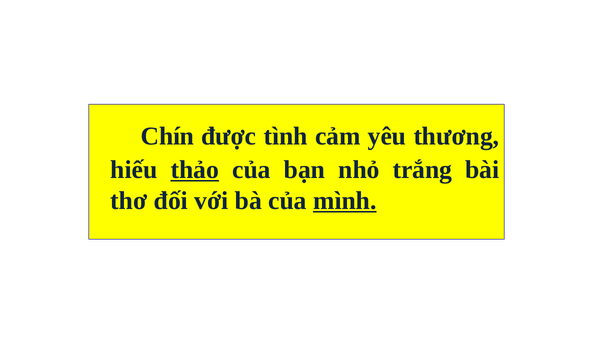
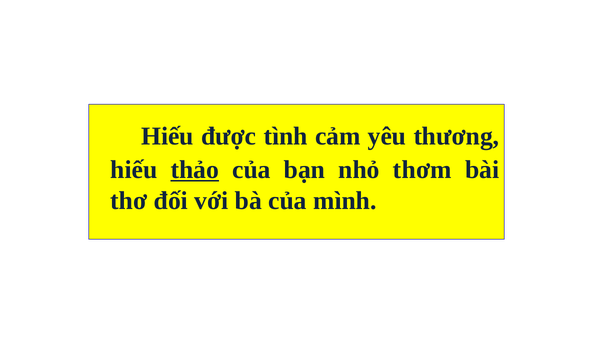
Chín at (168, 136): Chín -> Hiếu
trắng: trắng -> thơm
mình underline: present -> none
